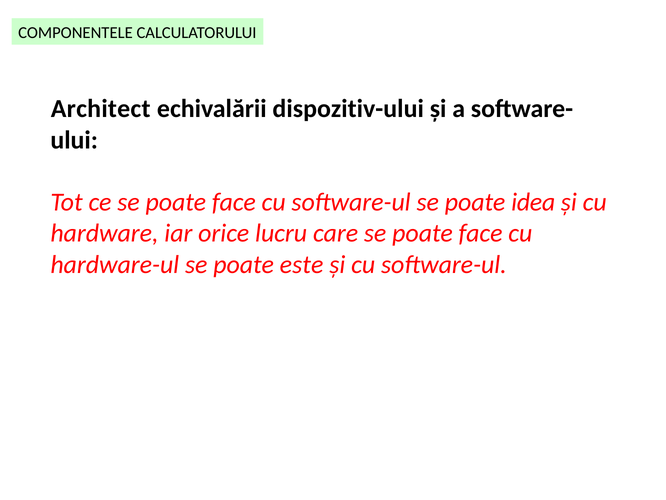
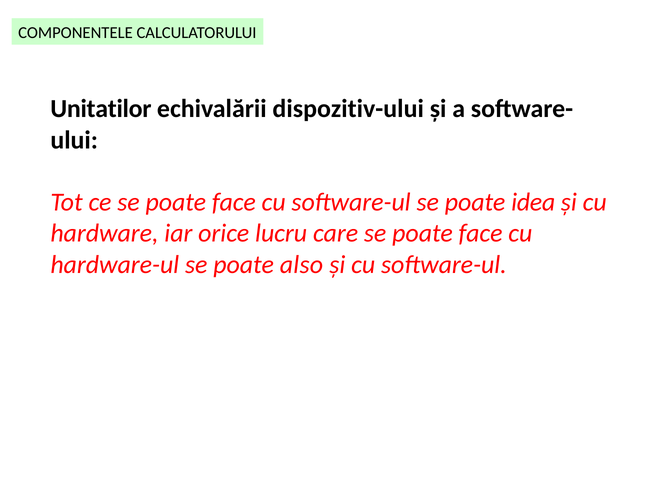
Architect: Architect -> Unitatilor
este: este -> also
